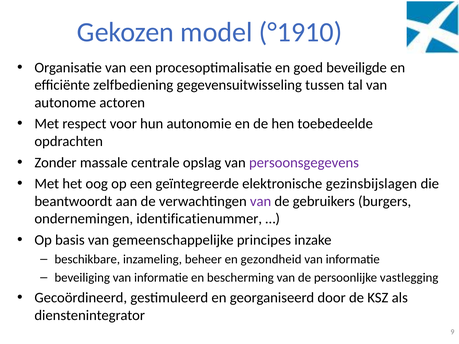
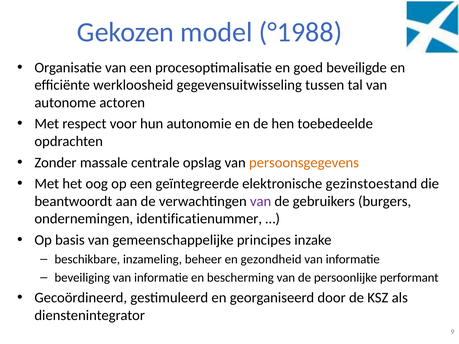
°1910: °1910 -> °1988
zelfbediening: zelfbediening -> werkloosheid
persoonsgegevens colour: purple -> orange
gezinsbijslagen: gezinsbijslagen -> gezinstoestand
vastlegging: vastlegging -> performant
